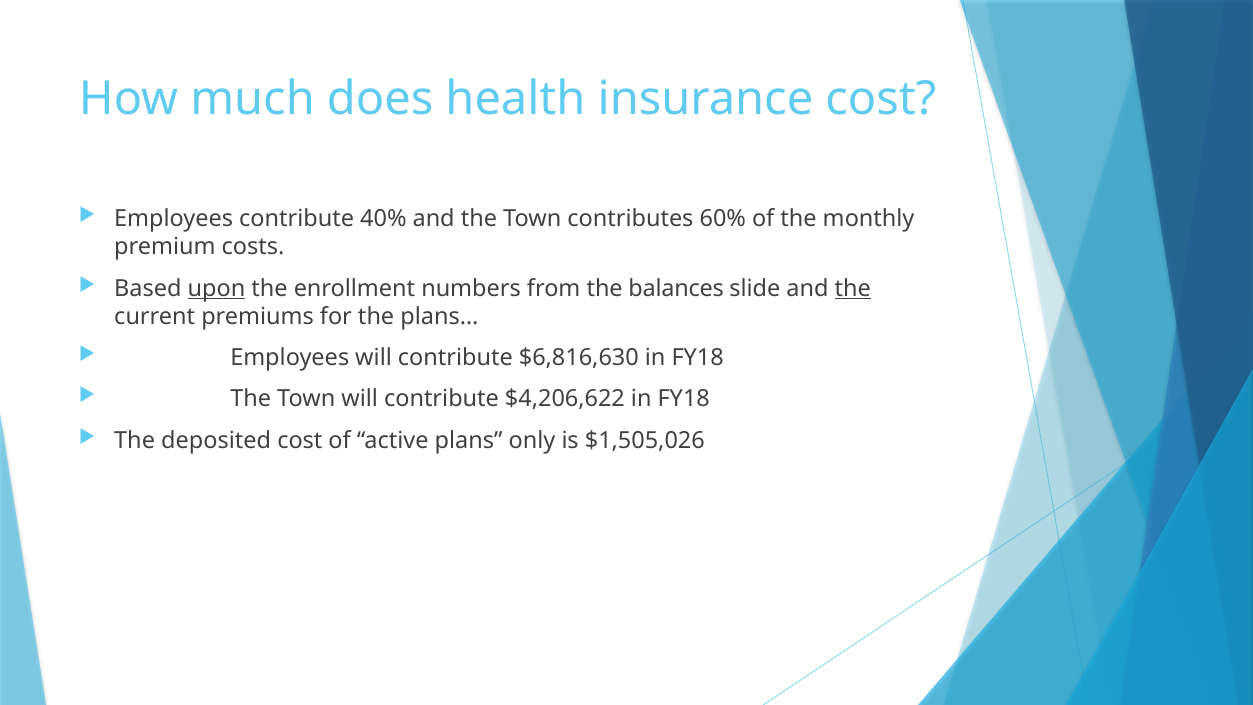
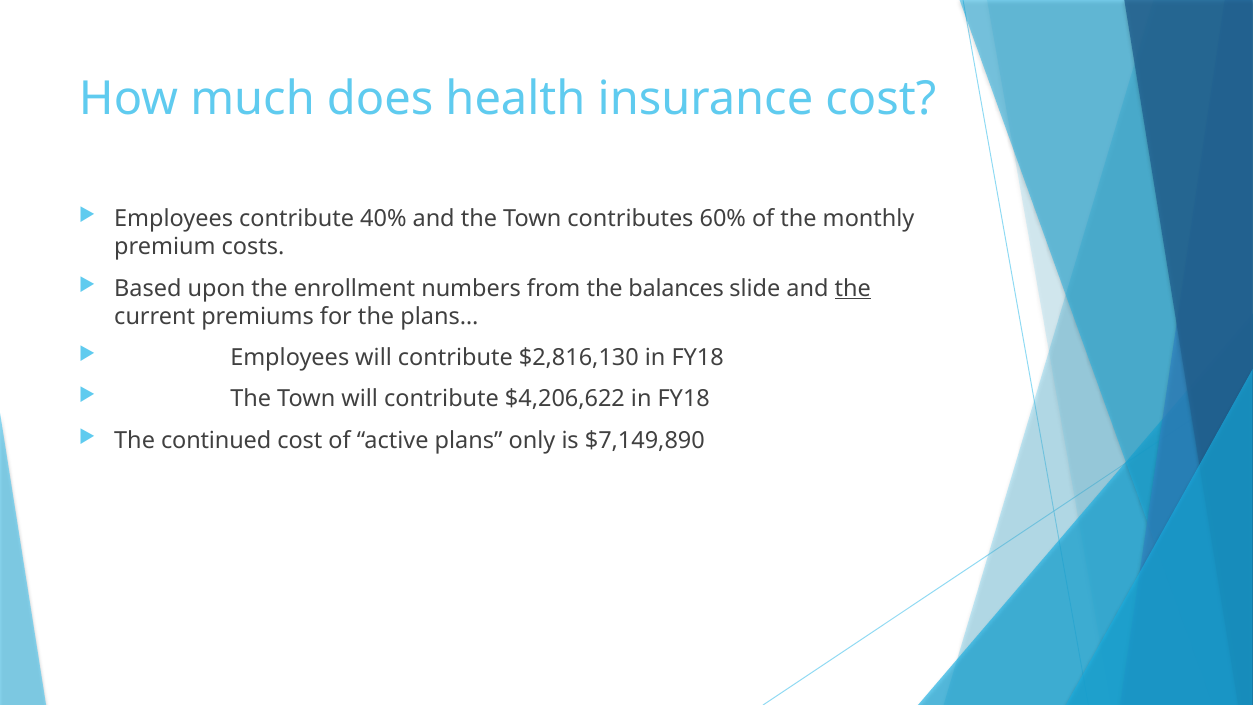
upon underline: present -> none
$6,816,630: $6,816,630 -> $2,816,130
deposited: deposited -> continued
$1,505,026: $1,505,026 -> $7,149,890
